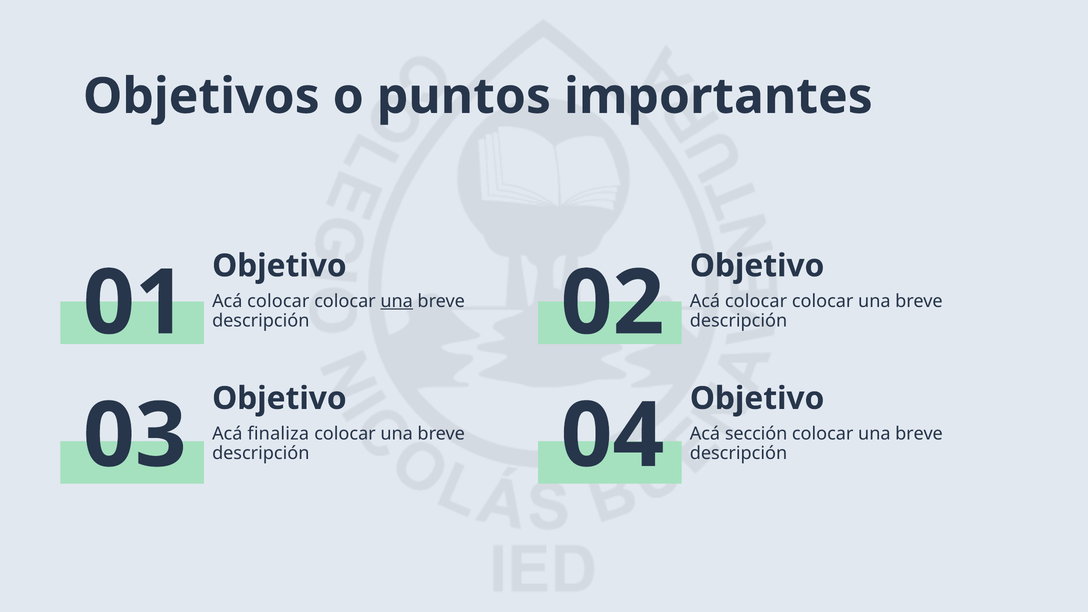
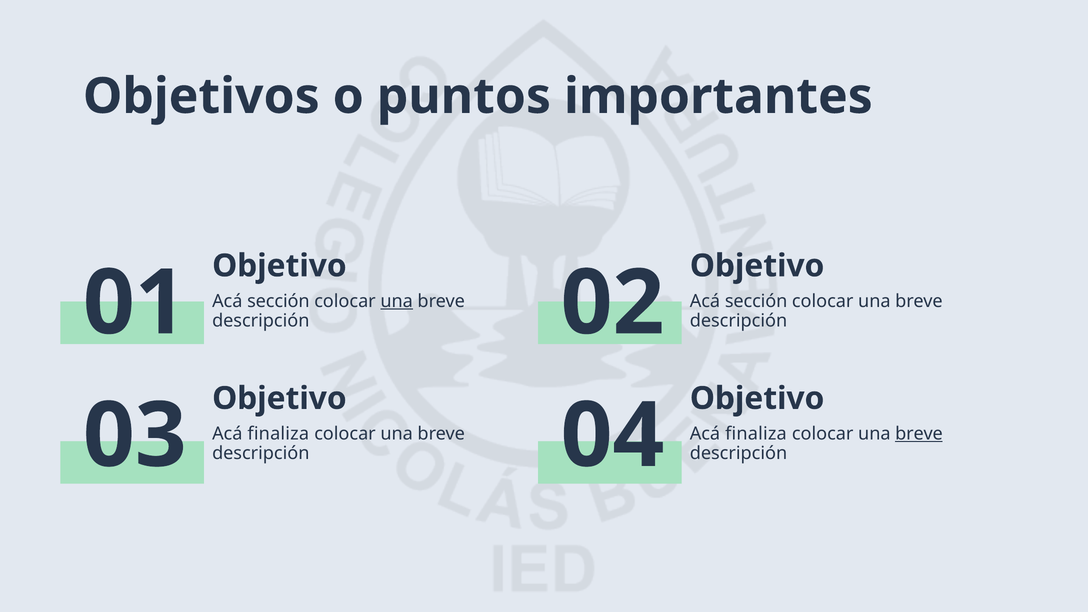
colocar at (278, 301): colocar -> sección
colocar at (756, 301): colocar -> sección
sección at (756, 434): sección -> finaliza
breve at (919, 434) underline: none -> present
